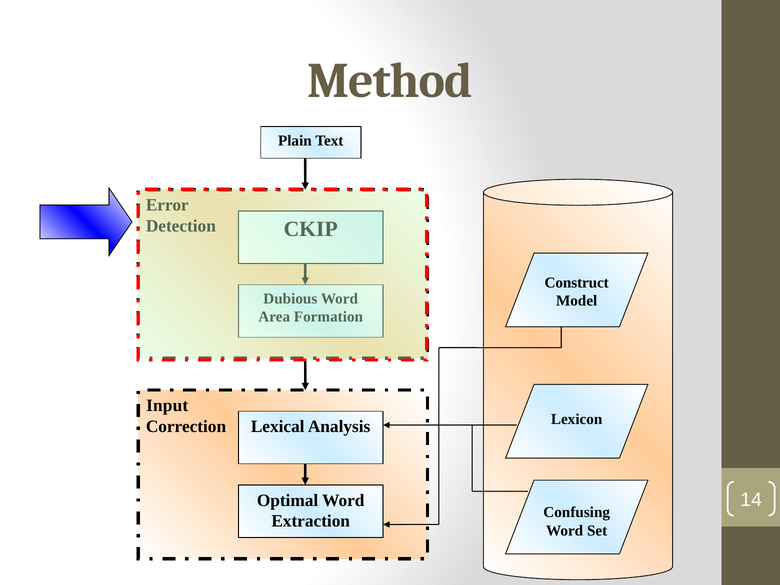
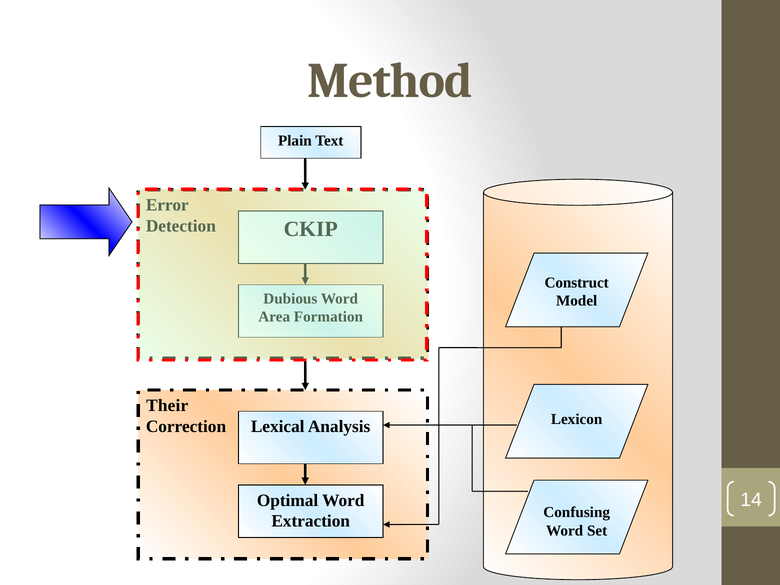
Input: Input -> Their
